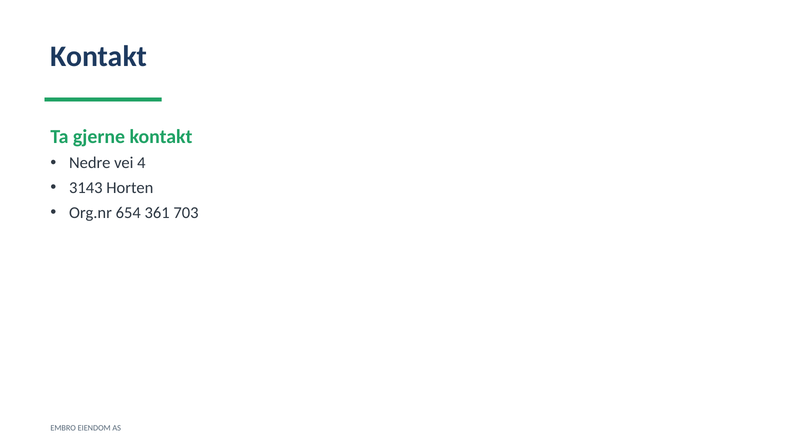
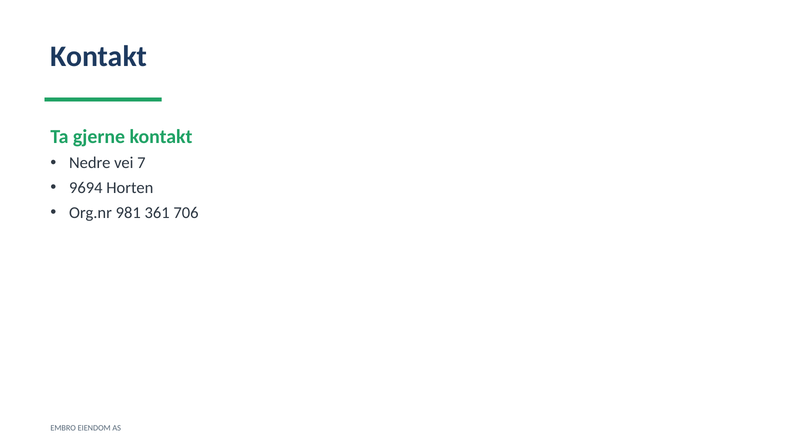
4: 4 -> 7
3143: 3143 -> 9694
654: 654 -> 981
703: 703 -> 706
